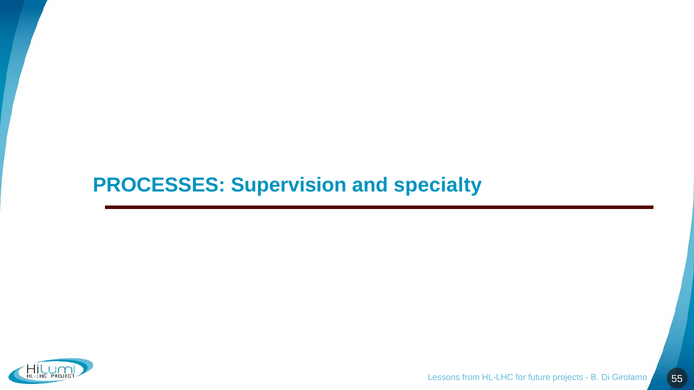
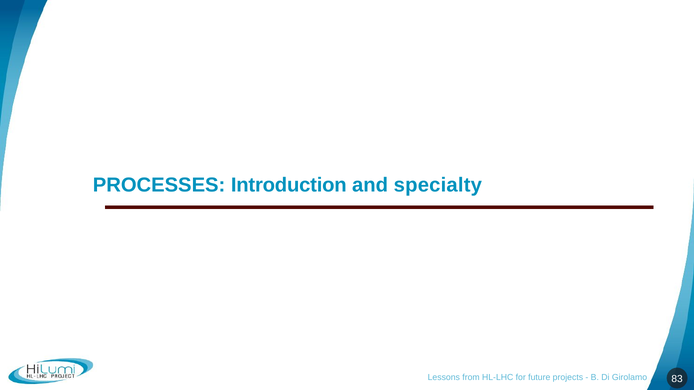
Supervision: Supervision -> Introduction
55: 55 -> 83
